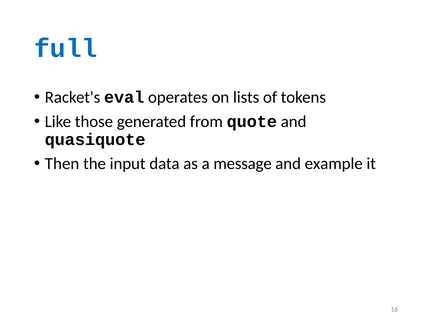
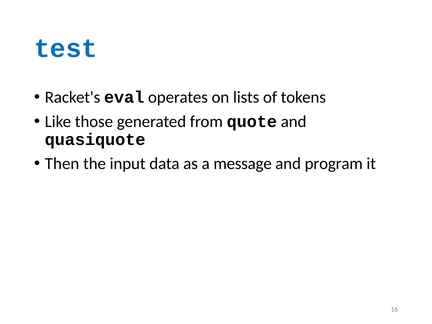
full: full -> test
example: example -> program
